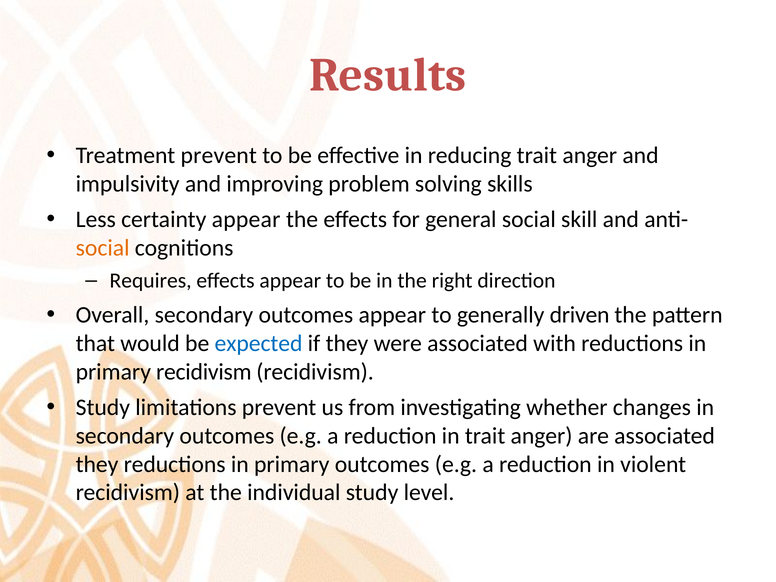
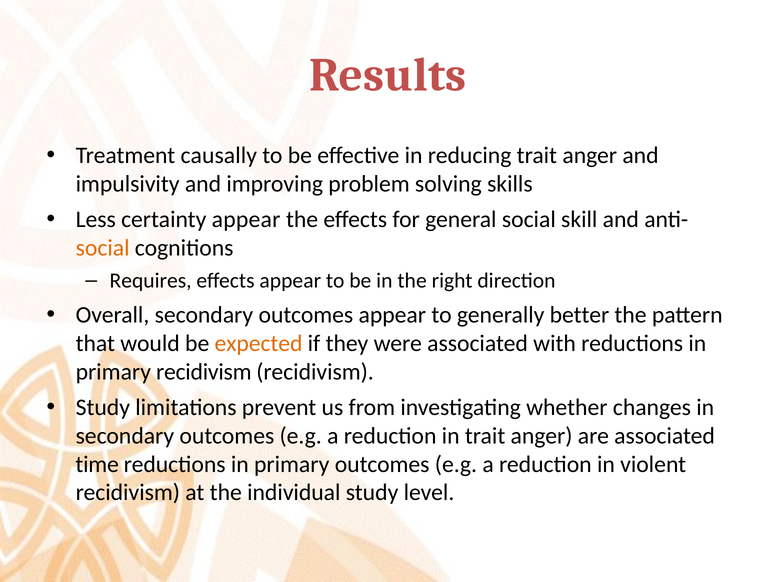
Treatment prevent: prevent -> causally
driven: driven -> better
expected colour: blue -> orange
they at (97, 464): they -> time
